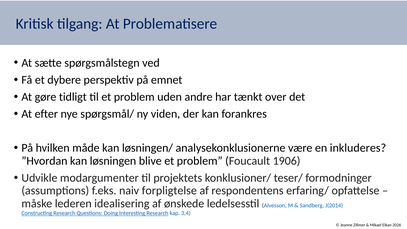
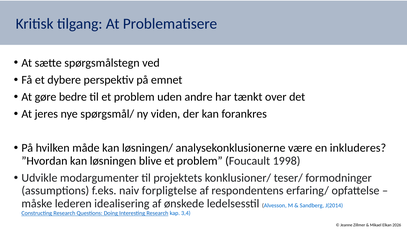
tidligt: tidligt -> bedre
efter: efter -> jeres
1906: 1906 -> 1998
